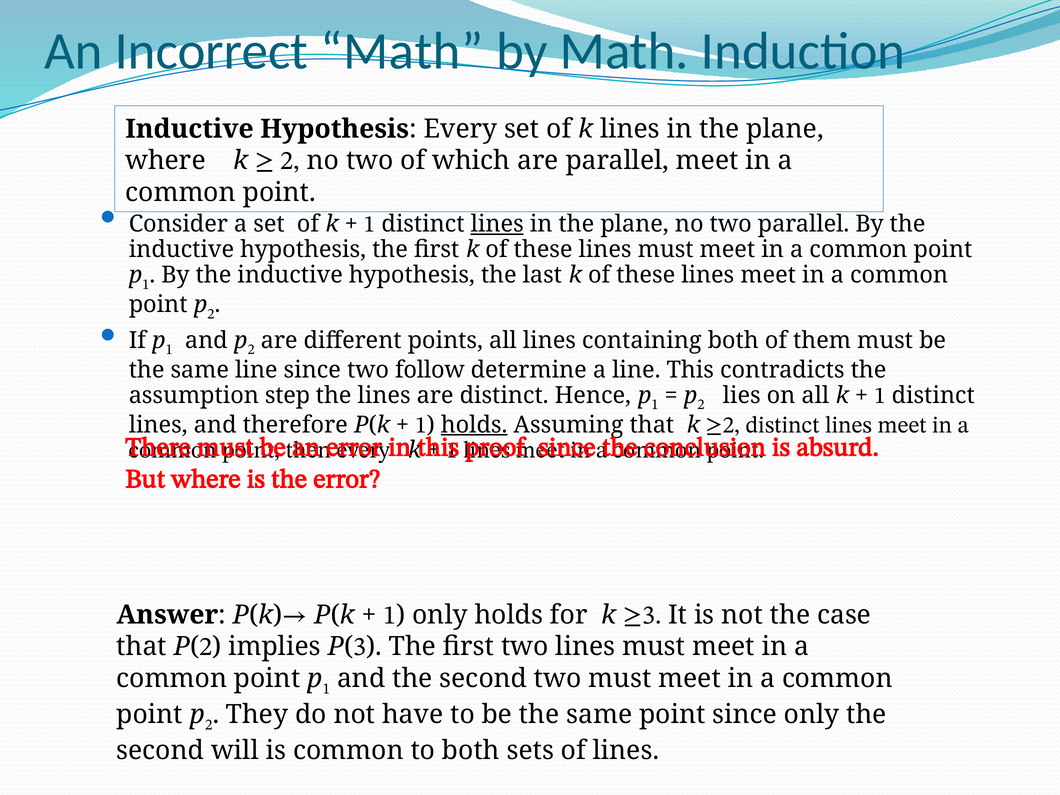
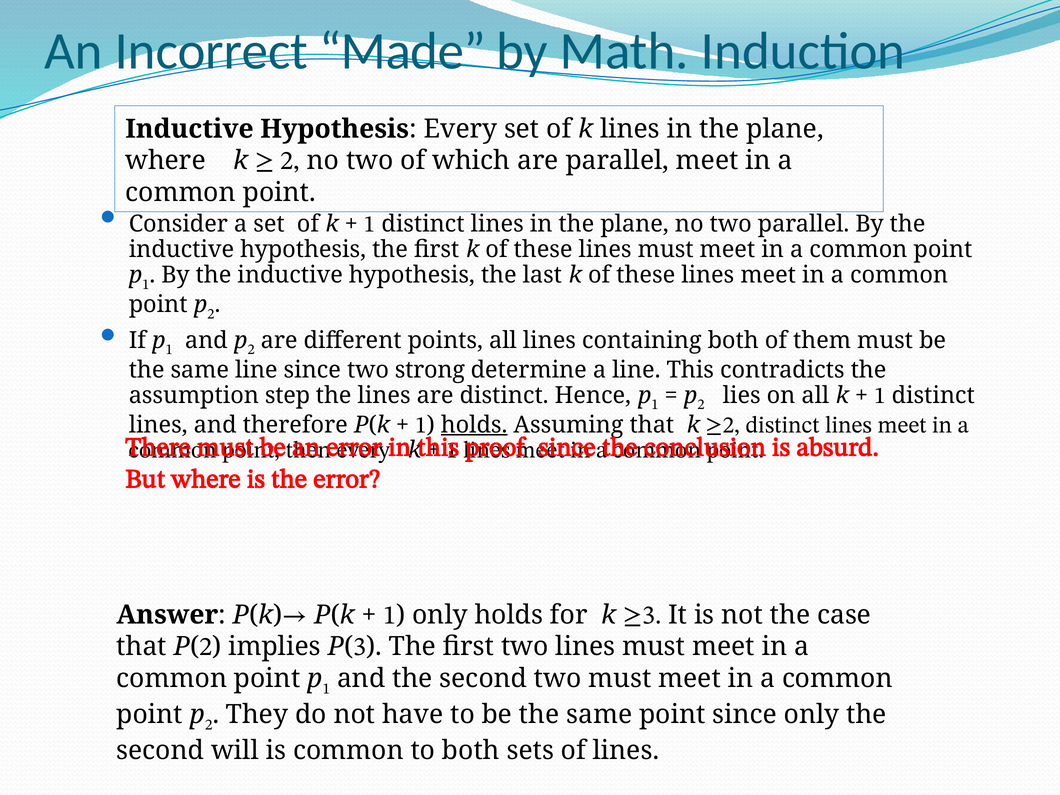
Incorrect Math: Math -> Made
lines at (497, 224) underline: present -> none
follow: follow -> strong
